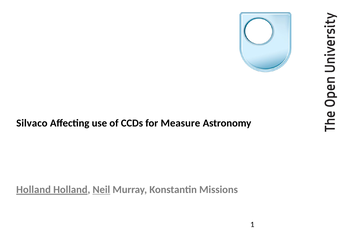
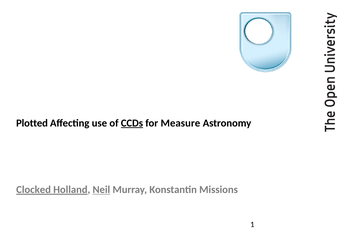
Silvaco: Silvaco -> Plotted
CCDs underline: none -> present
Holland at (34, 190): Holland -> Clocked
